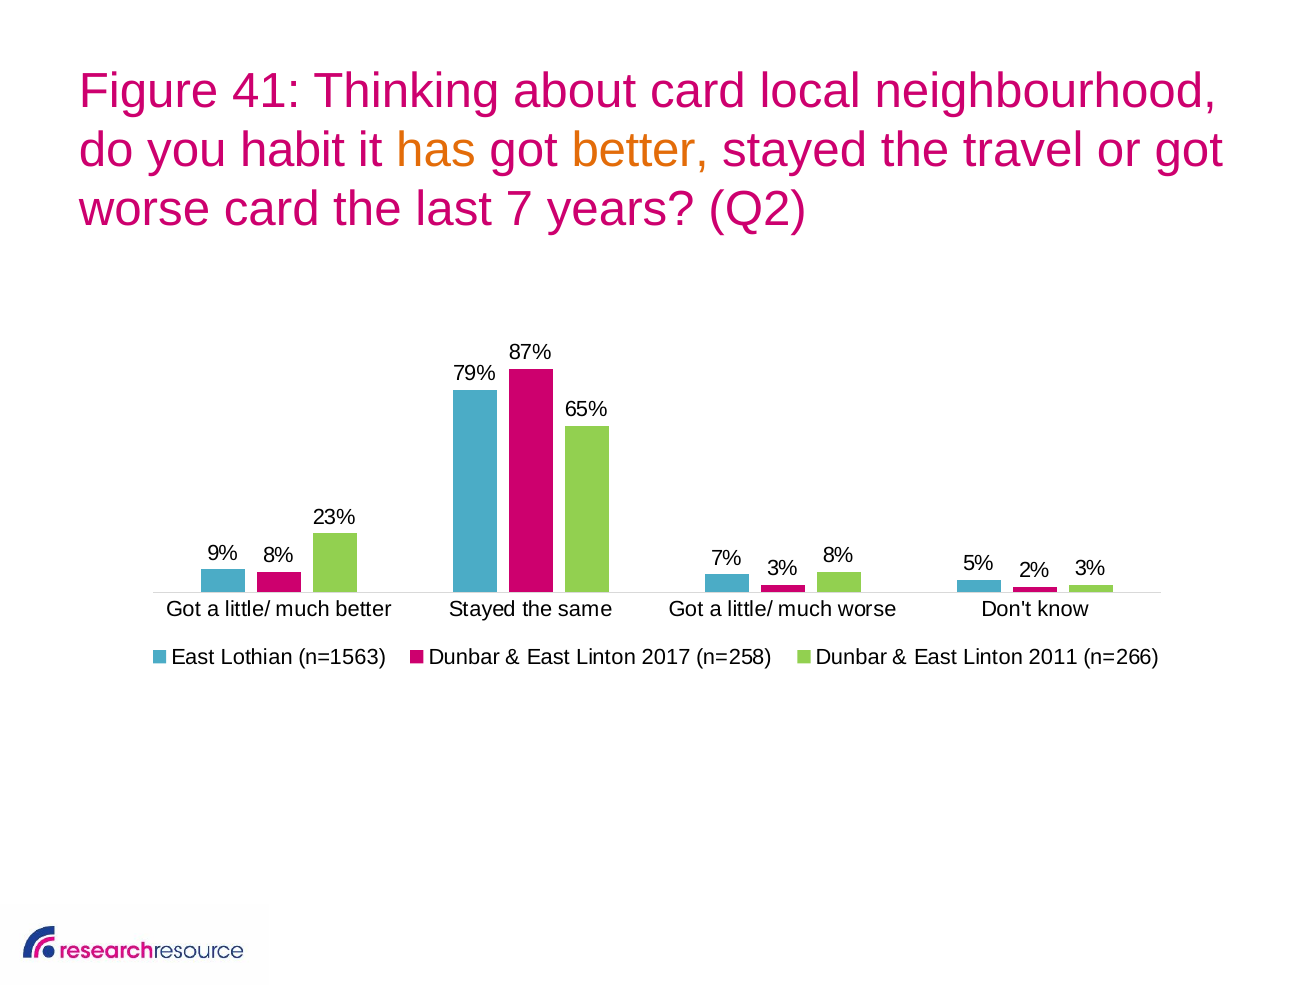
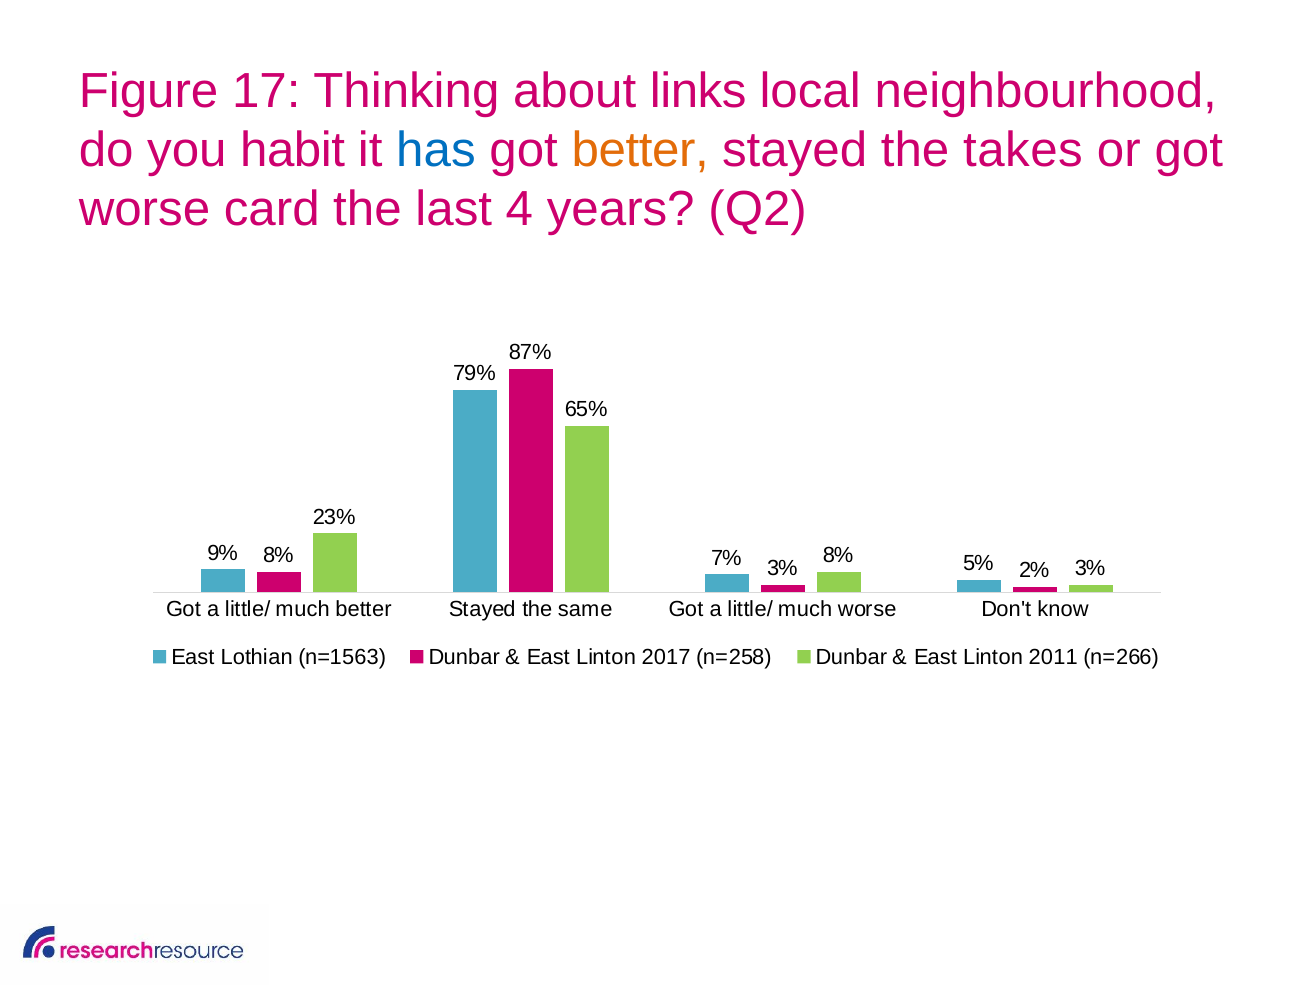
41: 41 -> 17
about card: card -> links
has colour: orange -> blue
travel: travel -> takes
7: 7 -> 4
